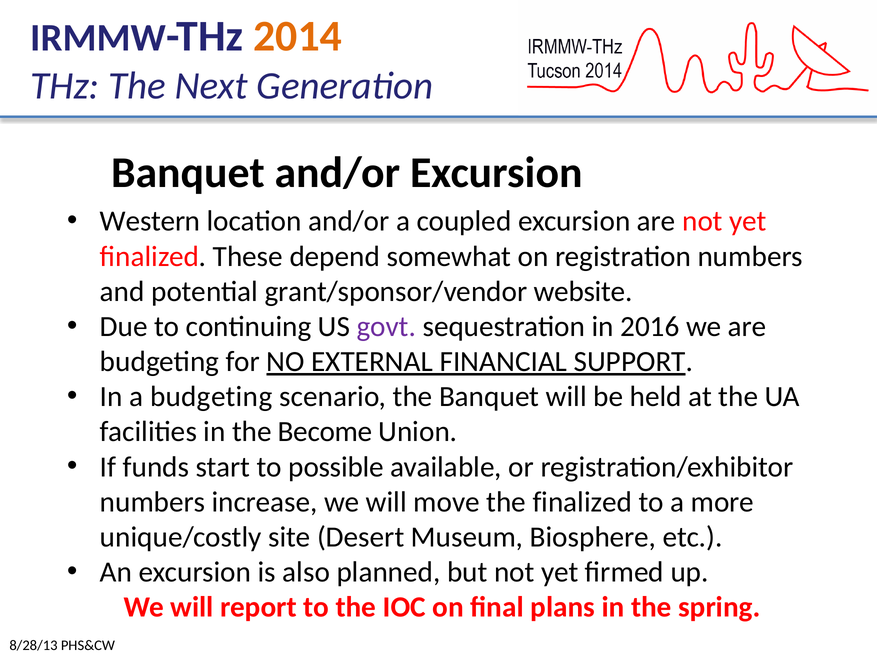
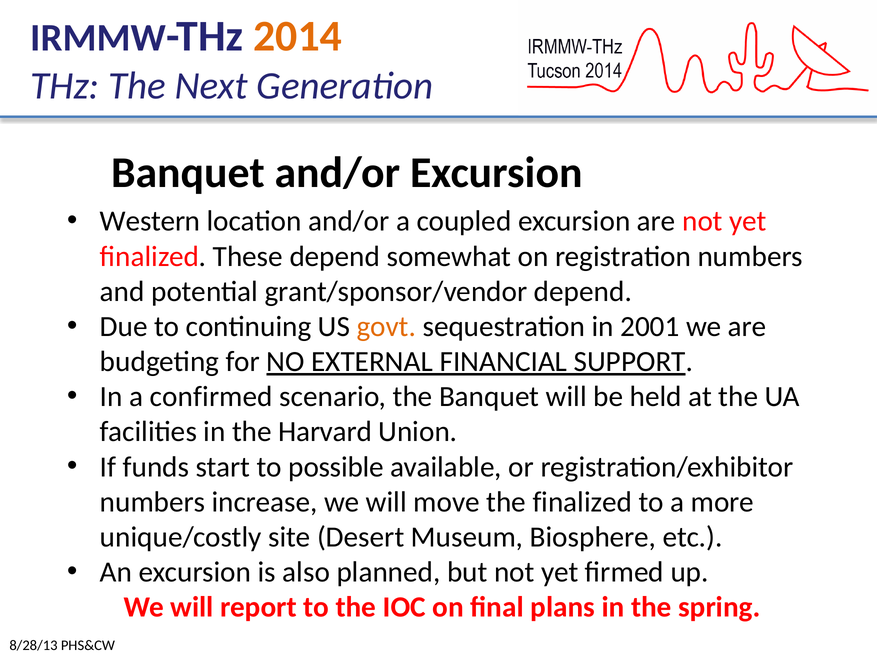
grant/sponsor/vendor website: website -> depend
govt colour: purple -> orange
2016: 2016 -> 2001
a budgeting: budgeting -> confirmed
Become: Become -> Harvard
